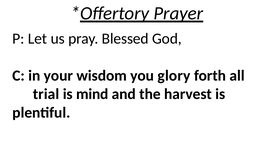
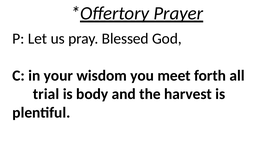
glory: glory -> meet
mind: mind -> body
